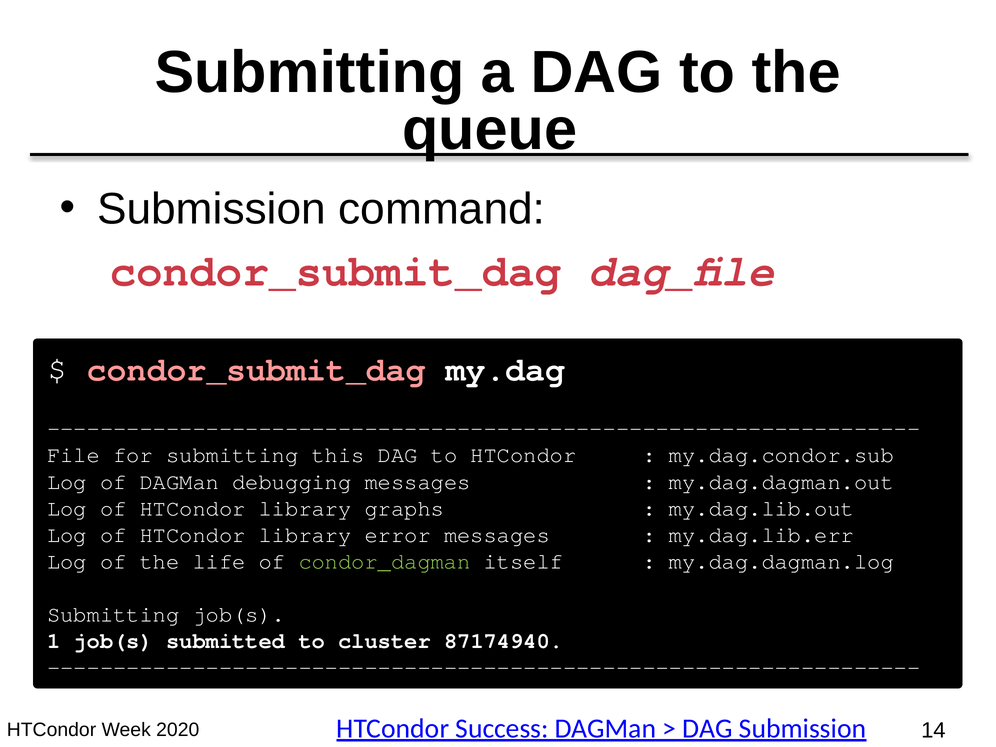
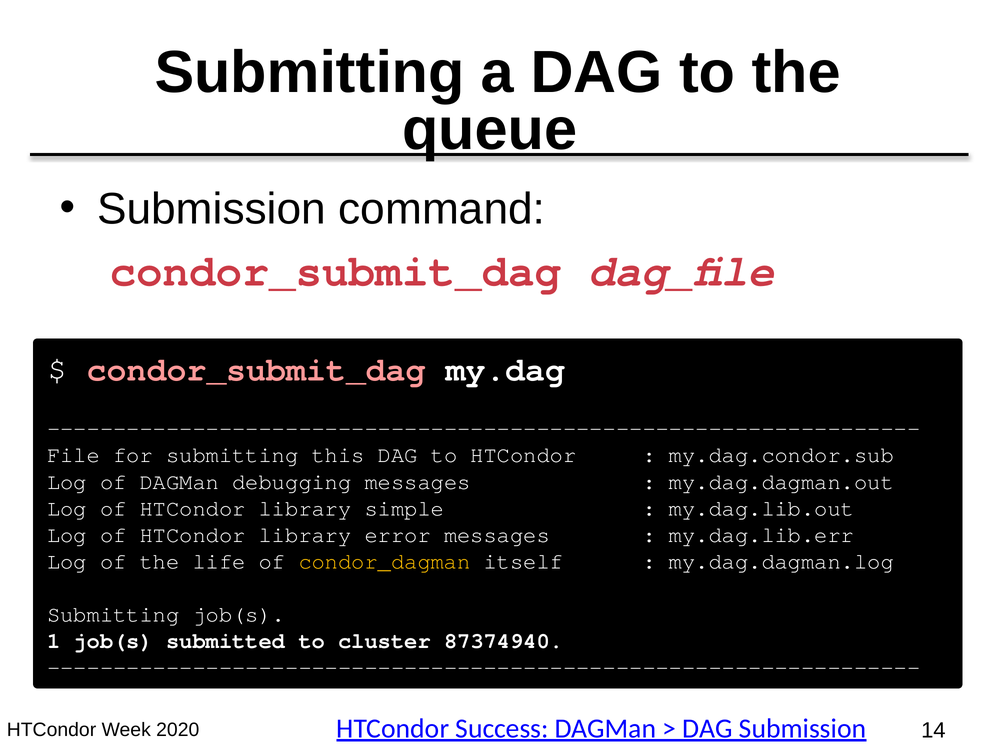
graphs: graphs -> simple
condor_dagman colour: light green -> yellow
87174940: 87174940 -> 87374940
